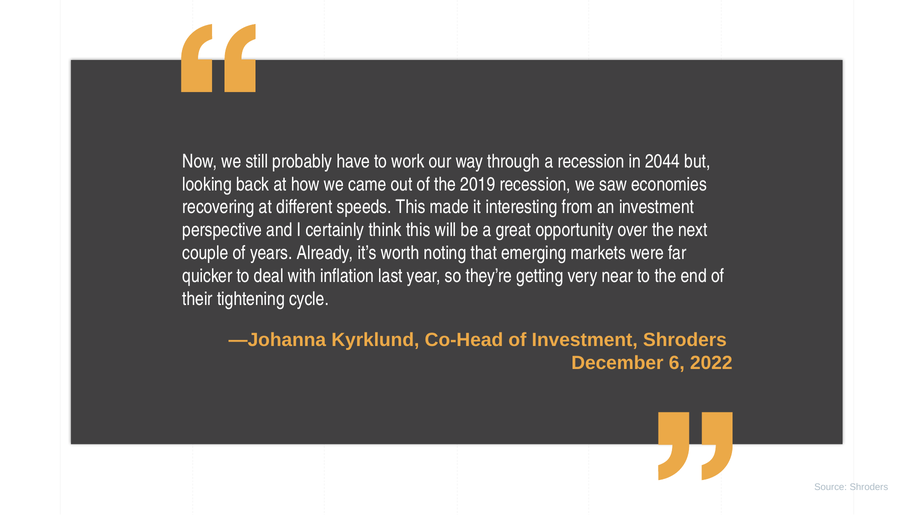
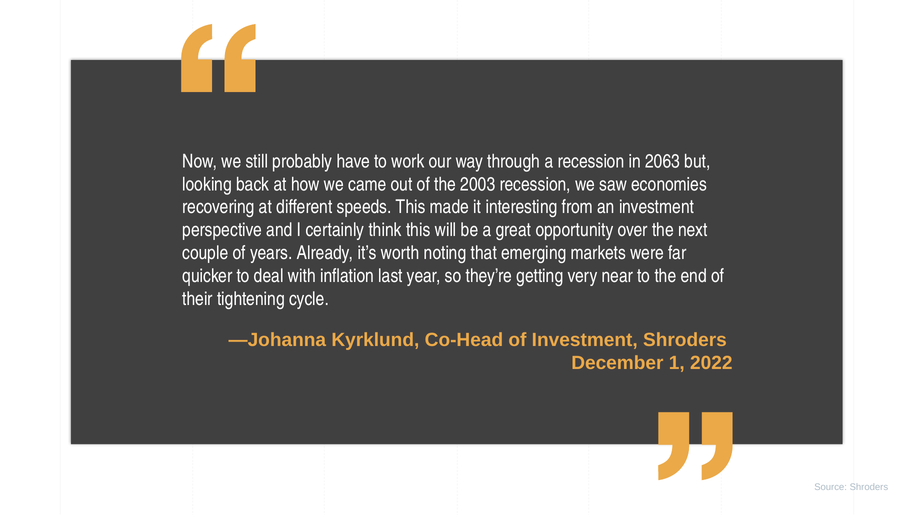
2044: 2044 -> 2063
2019: 2019 -> 2003
6: 6 -> 1
